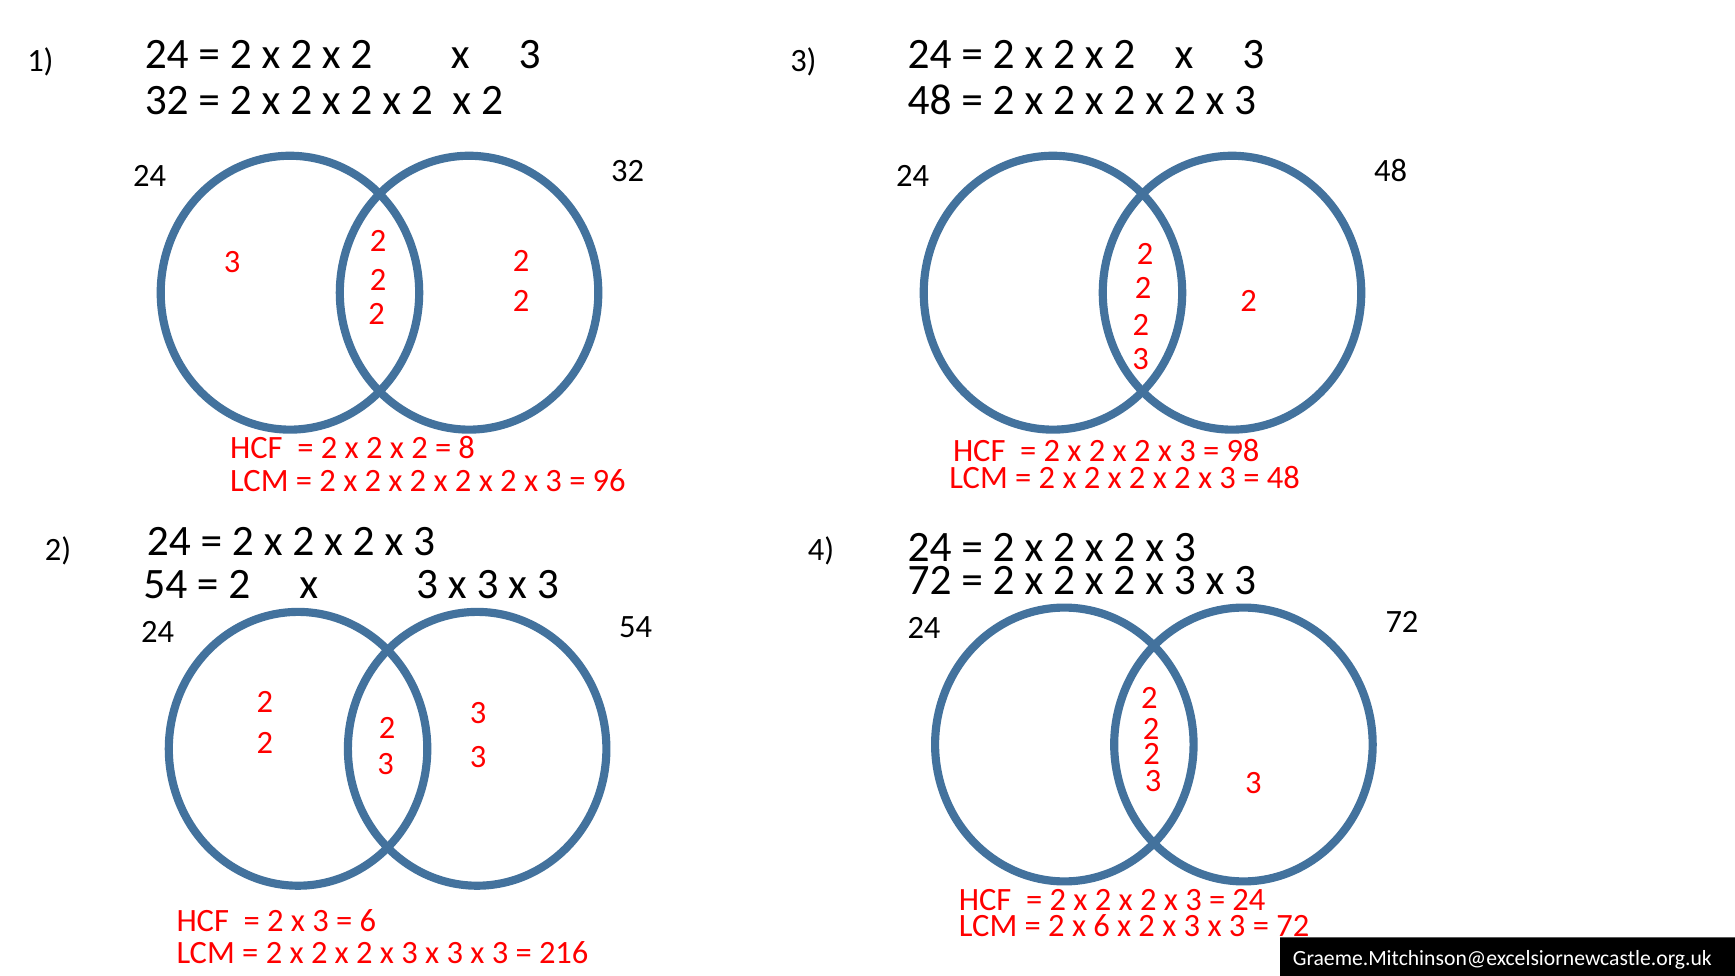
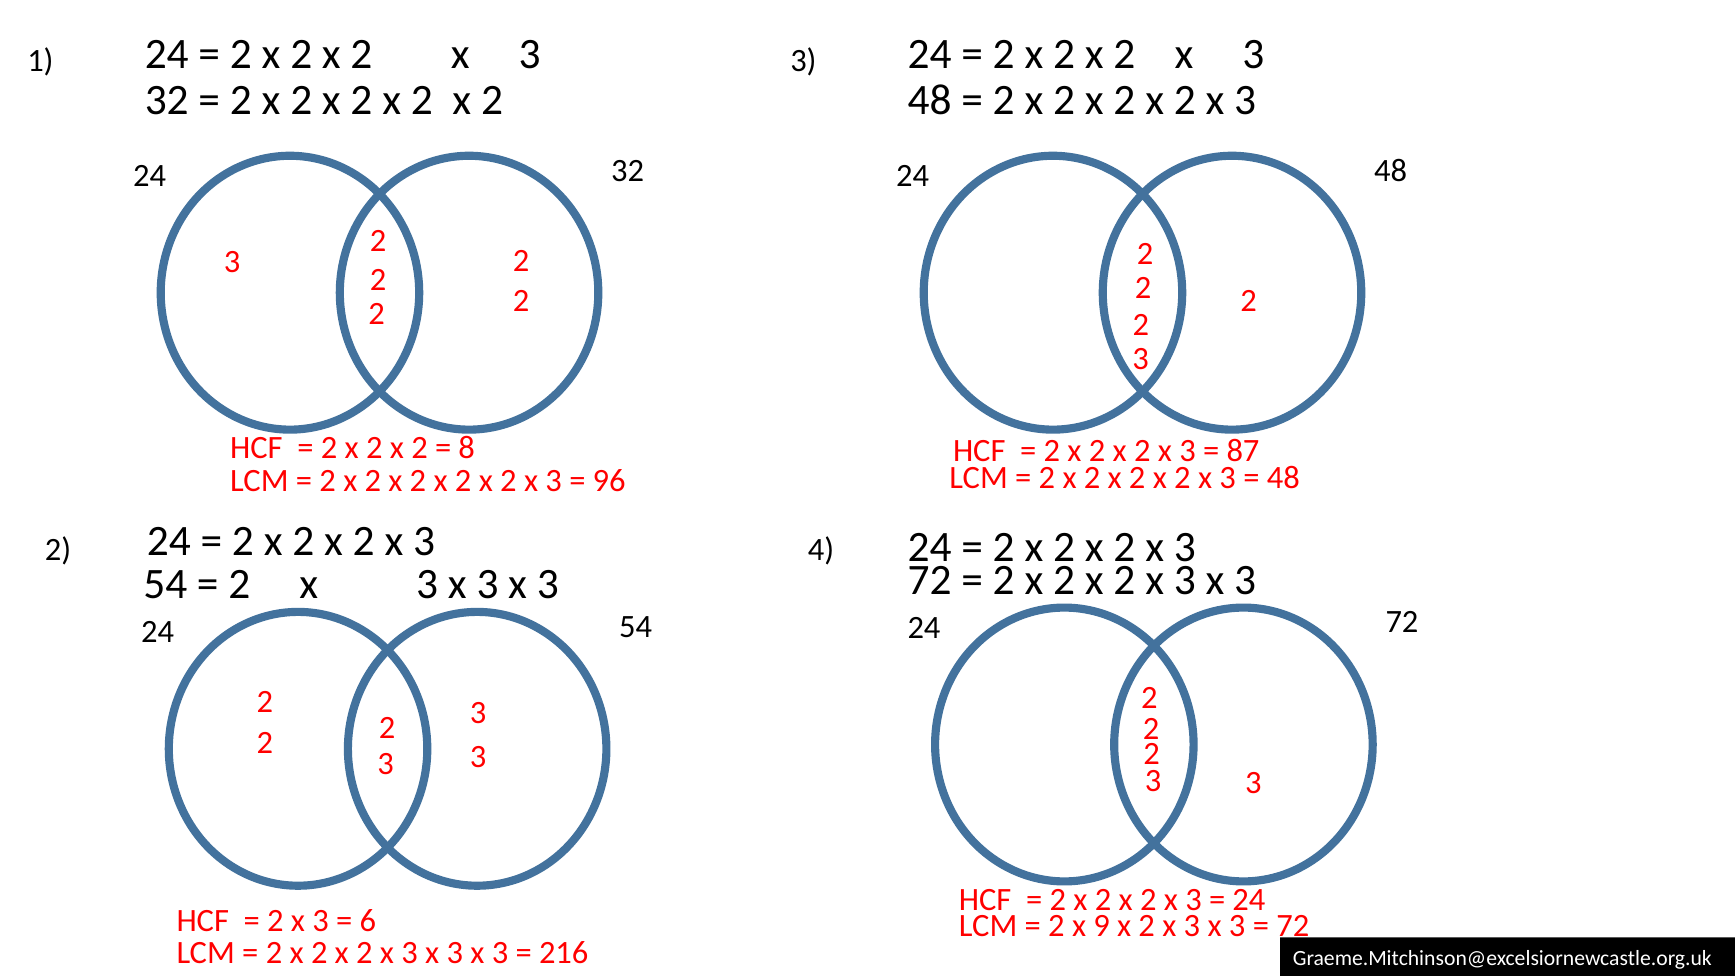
98: 98 -> 87
x 6: 6 -> 9
